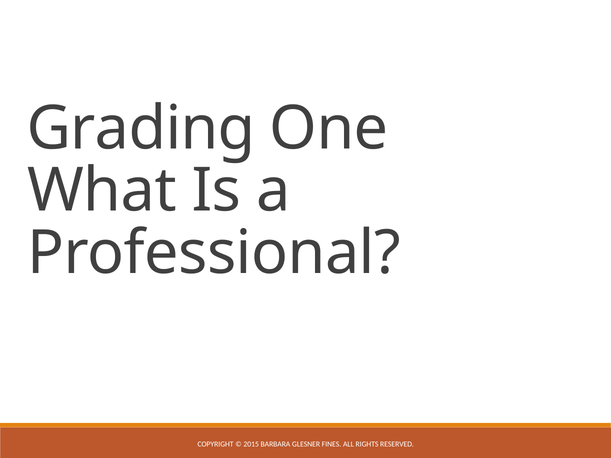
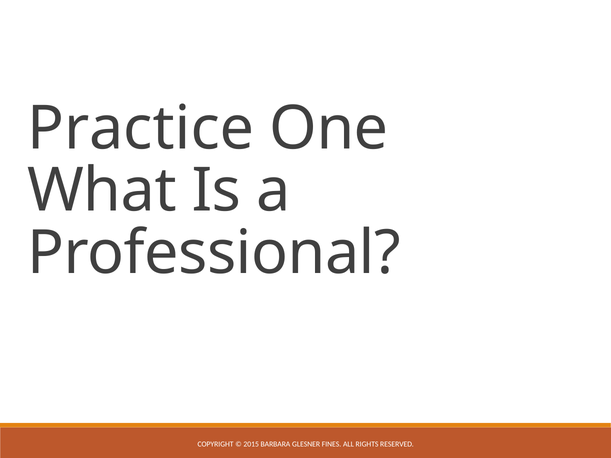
Grading: Grading -> Practice
